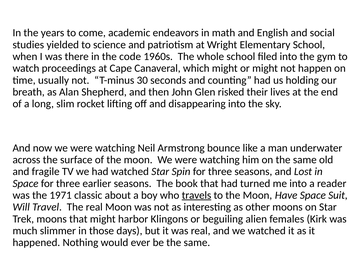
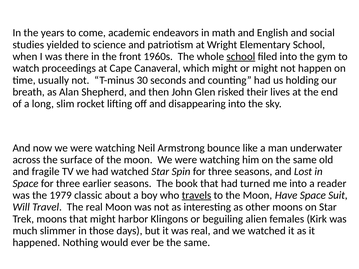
code: code -> front
school at (241, 57) underline: none -> present
1971: 1971 -> 1979
